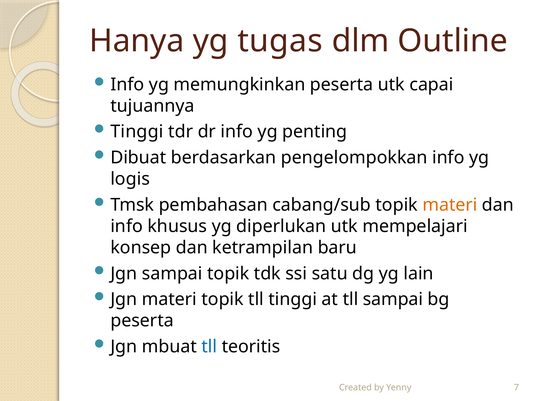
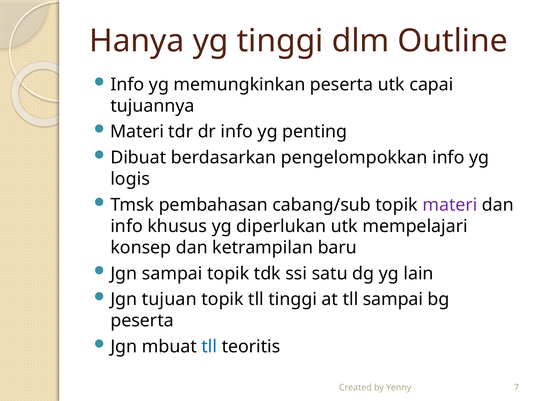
yg tugas: tugas -> tinggi
Tinggi at (137, 132): Tinggi -> Materi
materi at (450, 205) colour: orange -> purple
Jgn materi: materi -> tujuan
